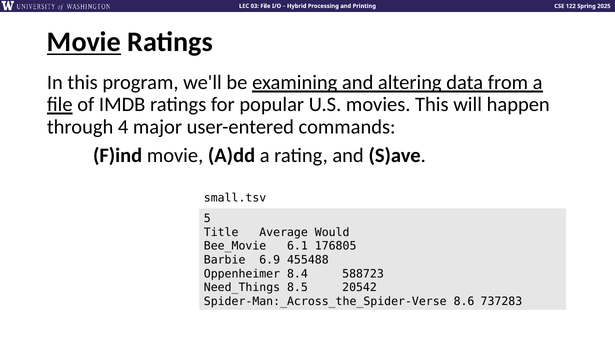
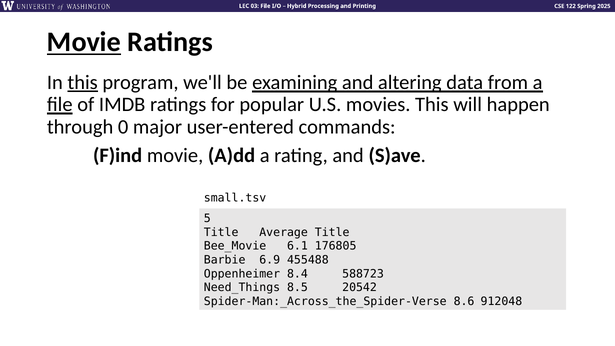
this at (83, 82) underline: none -> present
4: 4 -> 0
Average Would: Would -> Title
737283: 737283 -> 912048
